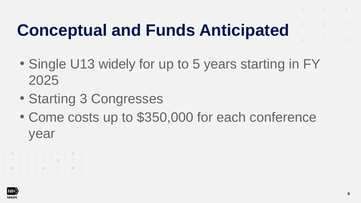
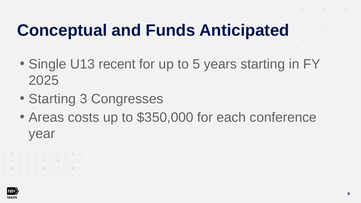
widely: widely -> recent
Come: Come -> Areas
